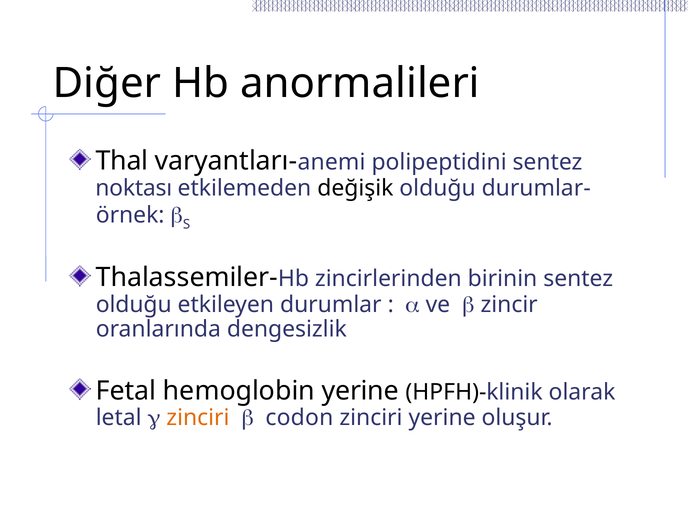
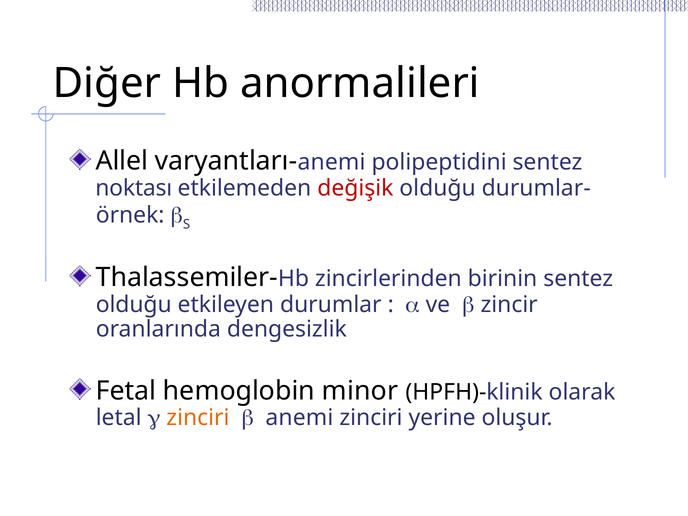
Thal: Thal -> Allel
değişik colour: black -> red
hemoglobin yerine: yerine -> minor
b codon: codon -> anemi
